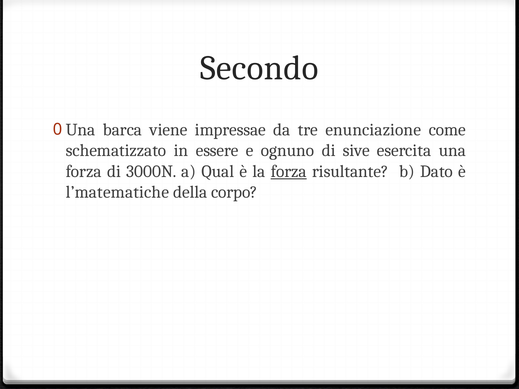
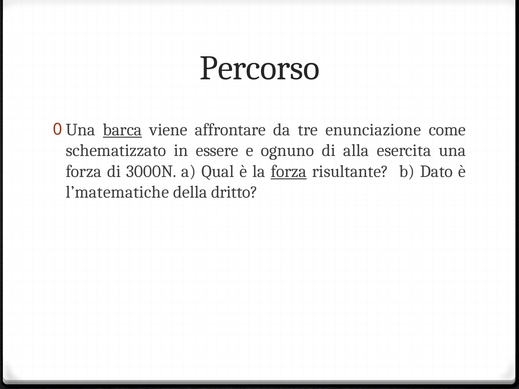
Secondo: Secondo -> Percorso
barca underline: none -> present
impressae: impressae -> affrontare
sive: sive -> alla
corpo: corpo -> dritto
